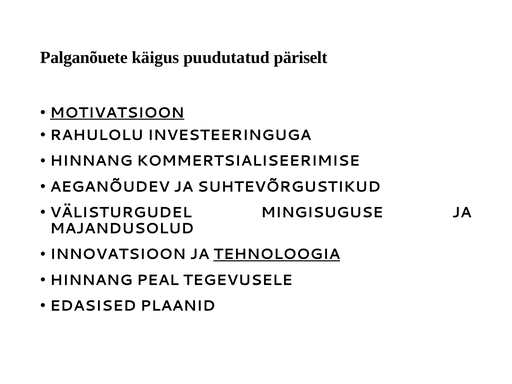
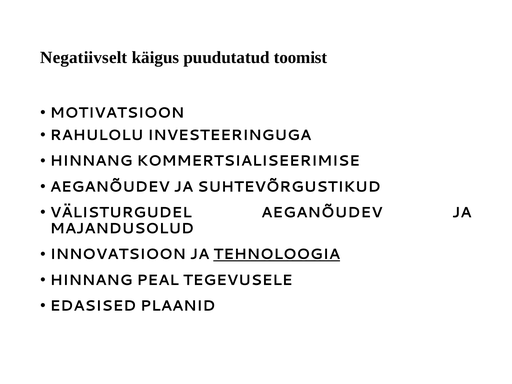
Palganõuete: Palganõuete -> Negatiivselt
päriselt: päriselt -> toomist
MOTIVATSIOON underline: present -> none
VÄLISTURGUDEL MINGISUGUSE: MINGISUGUSE -> AEGANÕUDEV
